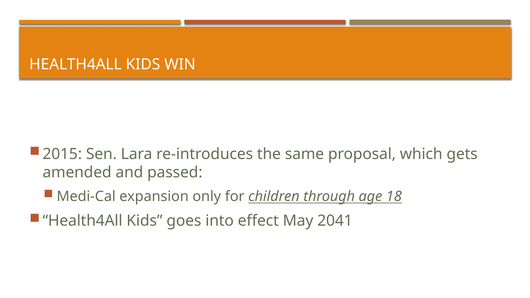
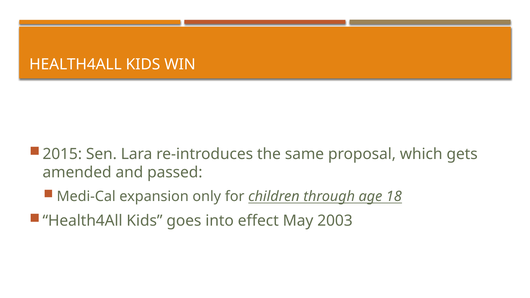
2041: 2041 -> 2003
